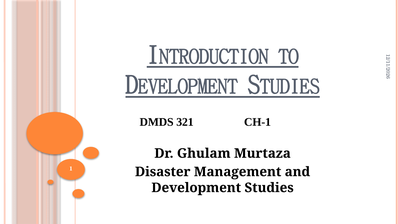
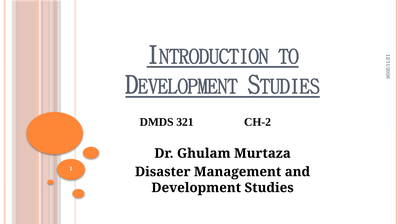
CH-1: CH-1 -> CH-2
